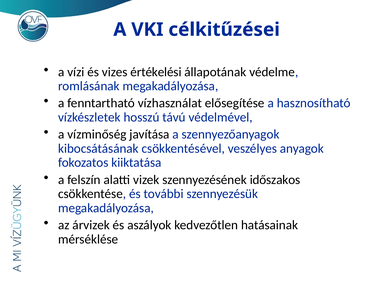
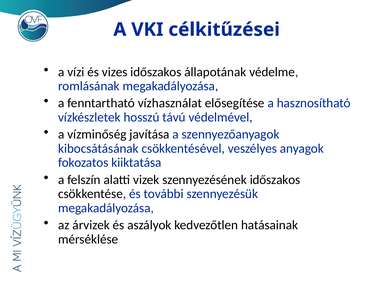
vizes értékelési: értékelési -> időszakos
